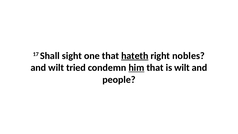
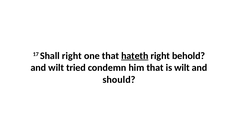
Shall sight: sight -> right
nobles: nobles -> behold
him underline: present -> none
people: people -> should
